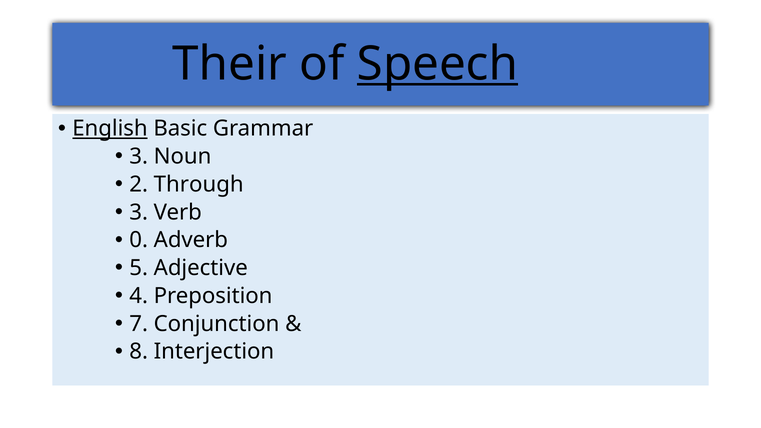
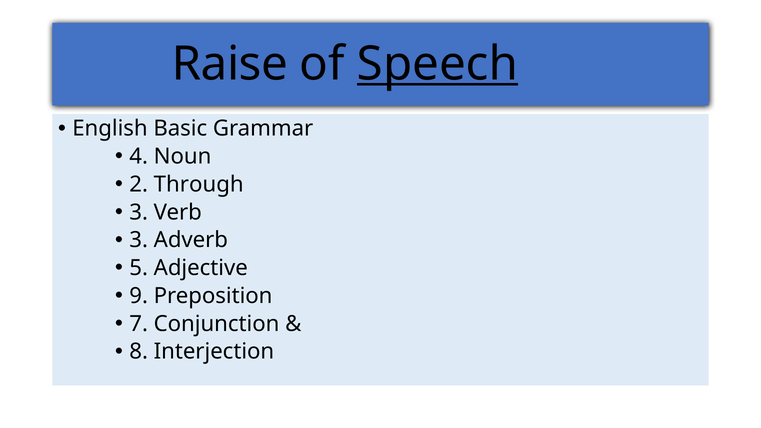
Their: Their -> Raise
English underline: present -> none
3 at (139, 157): 3 -> 4
0 at (139, 240): 0 -> 3
4: 4 -> 9
